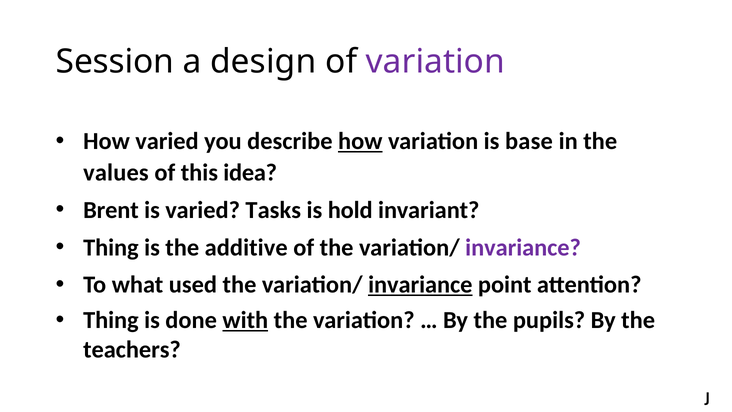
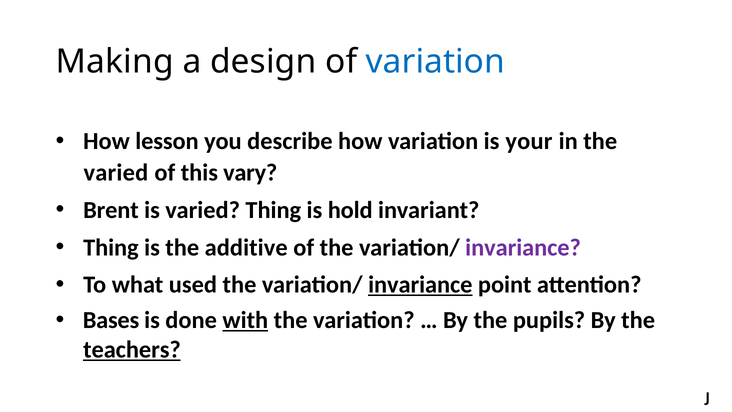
Session: Session -> Making
variation at (435, 61) colour: purple -> blue
How varied: varied -> lesson
how at (360, 141) underline: present -> none
base: base -> your
values at (116, 172): values -> varied
idea: idea -> vary
varied Tasks: Tasks -> Thing
Thing at (111, 320): Thing -> Bases
teachers underline: none -> present
